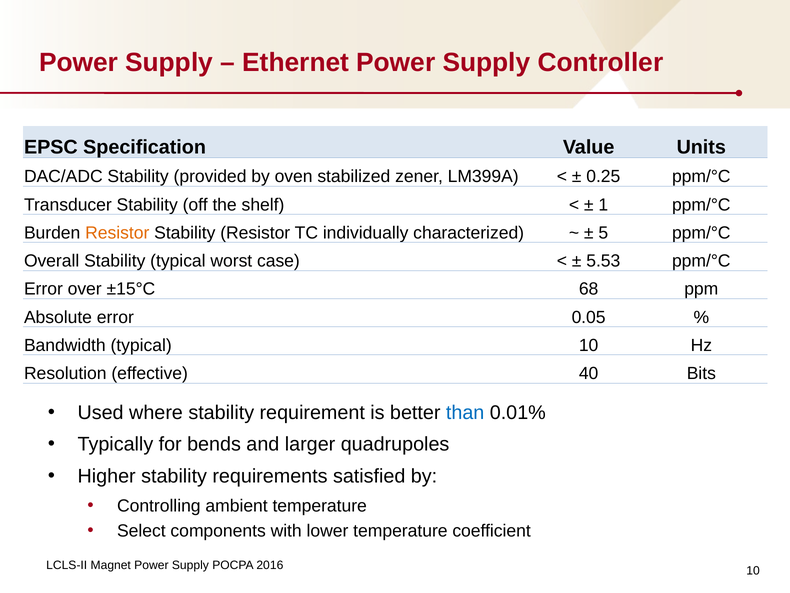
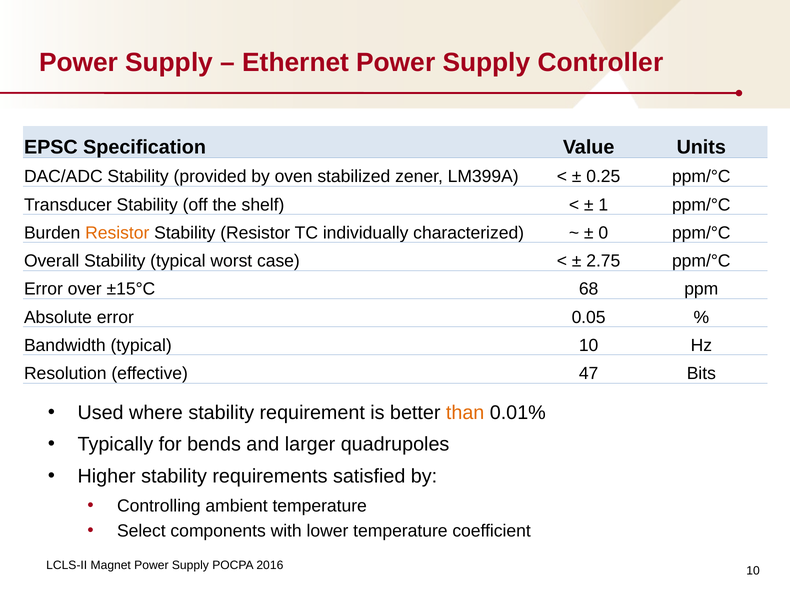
5: 5 -> 0
5.53: 5.53 -> 2.75
40: 40 -> 47
than colour: blue -> orange
